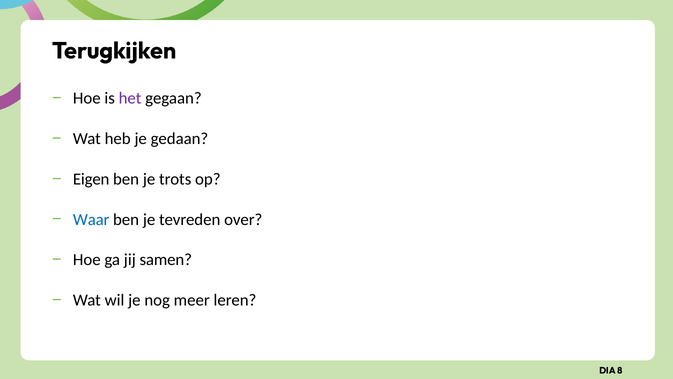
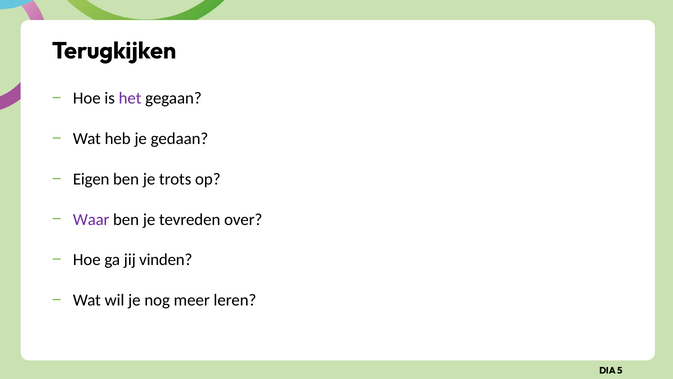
Waar colour: blue -> purple
samen: samen -> vinden
8: 8 -> 5
